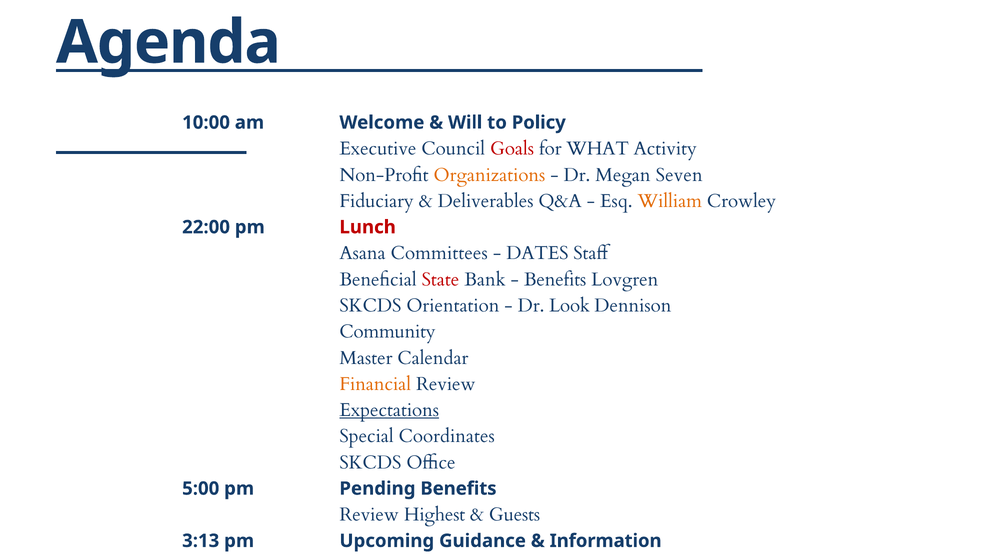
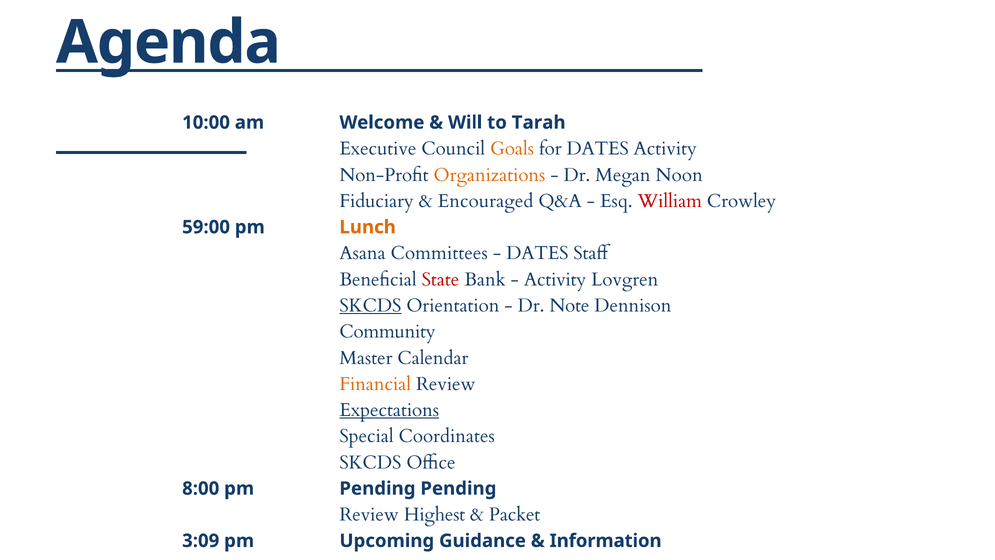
Policy: Policy -> Tarah
Goals colour: red -> orange
for WHAT: WHAT -> DATES
Seven: Seven -> Noon
Deliverables: Deliverables -> Encouraged
William colour: orange -> red
22:00: 22:00 -> 59:00
Lunch colour: red -> orange
Benefits at (555, 279): Benefits -> Activity
SKCDS at (370, 305) underline: none -> present
Look: Look -> Note
5:00: 5:00 -> 8:00
Pending Benefits: Benefits -> Pending
Guests: Guests -> Packet
3:13: 3:13 -> 3:09
